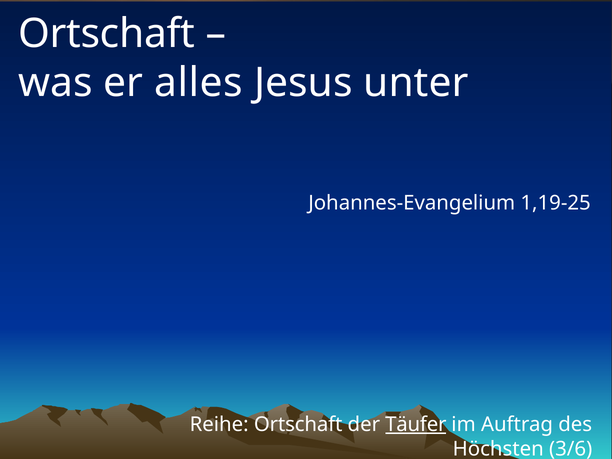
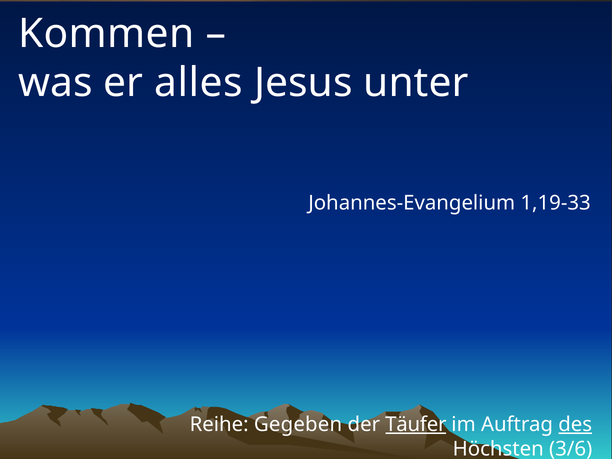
Ortschaft at (107, 34): Ortschaft -> Kommen
1,19-25: 1,19-25 -> 1,19-33
Reihe Ortschaft: Ortschaft -> Gegeben
des underline: none -> present
